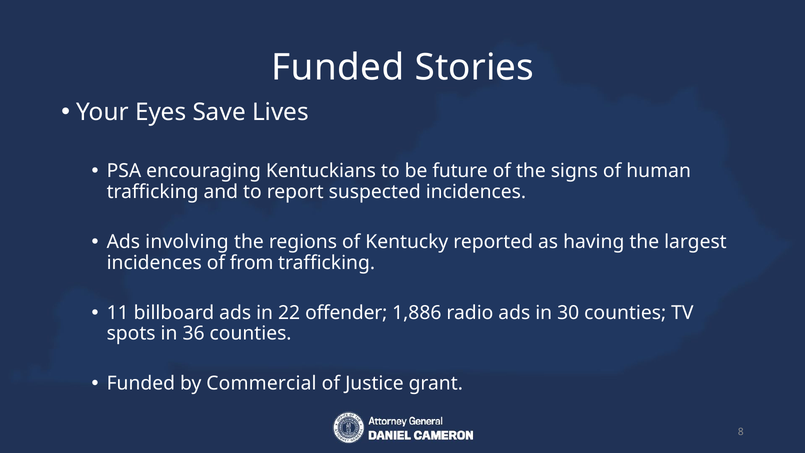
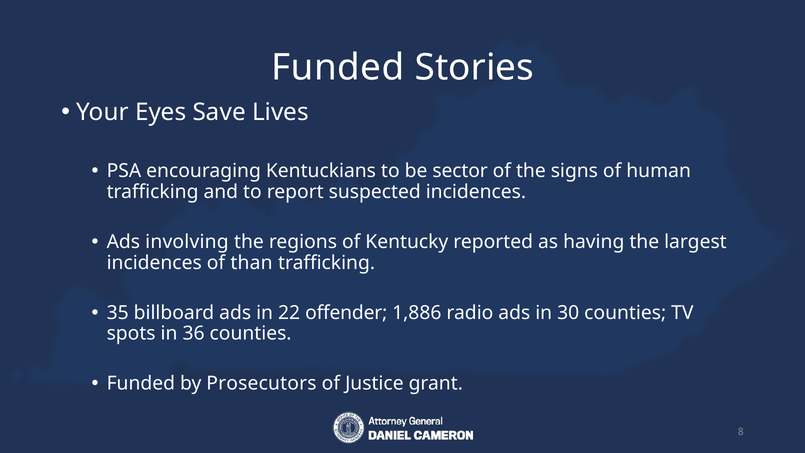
future: future -> sector
from: from -> than
11: 11 -> 35
Commercial: Commercial -> Prosecutors
